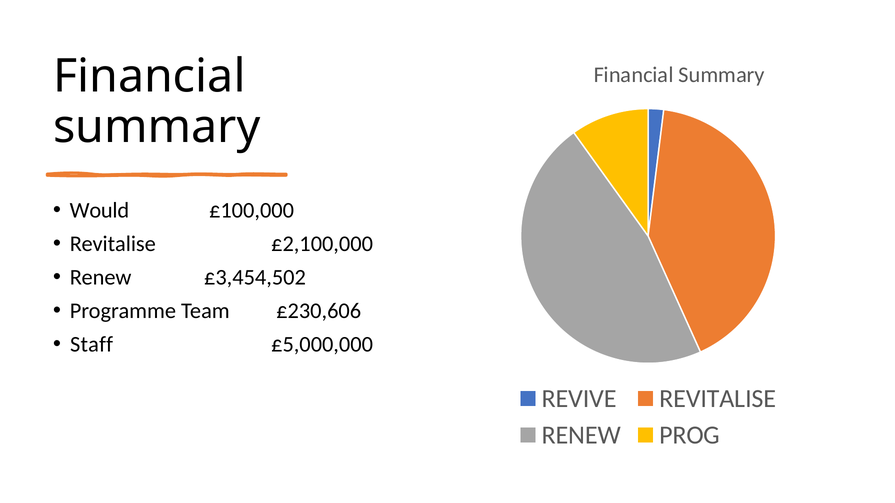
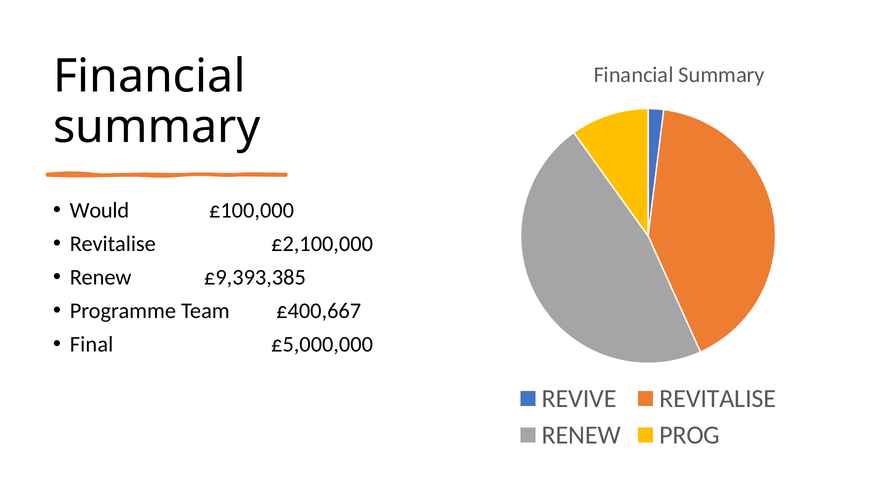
£3,454,502: £3,454,502 -> £9,393,385
£230,606: £230,606 -> £400,667
Staff: Staff -> Final
